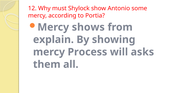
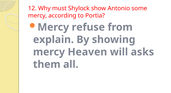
shows: shows -> refuse
Process: Process -> Heaven
